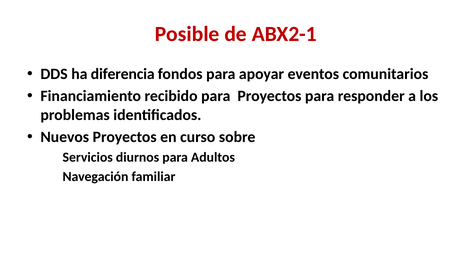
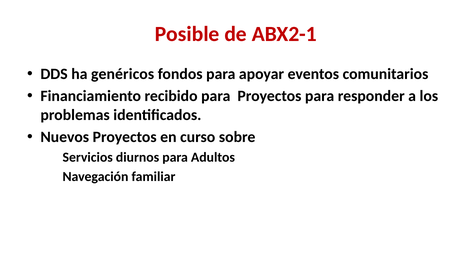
diferencia: diferencia -> genéricos
